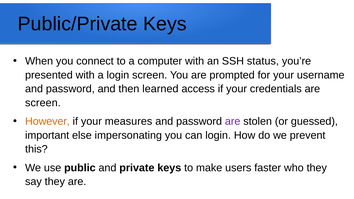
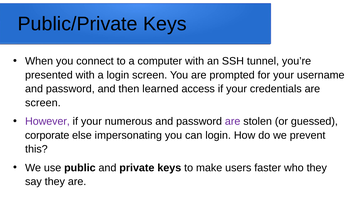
status: status -> tunnel
However colour: orange -> purple
measures: measures -> numerous
important: important -> corporate
